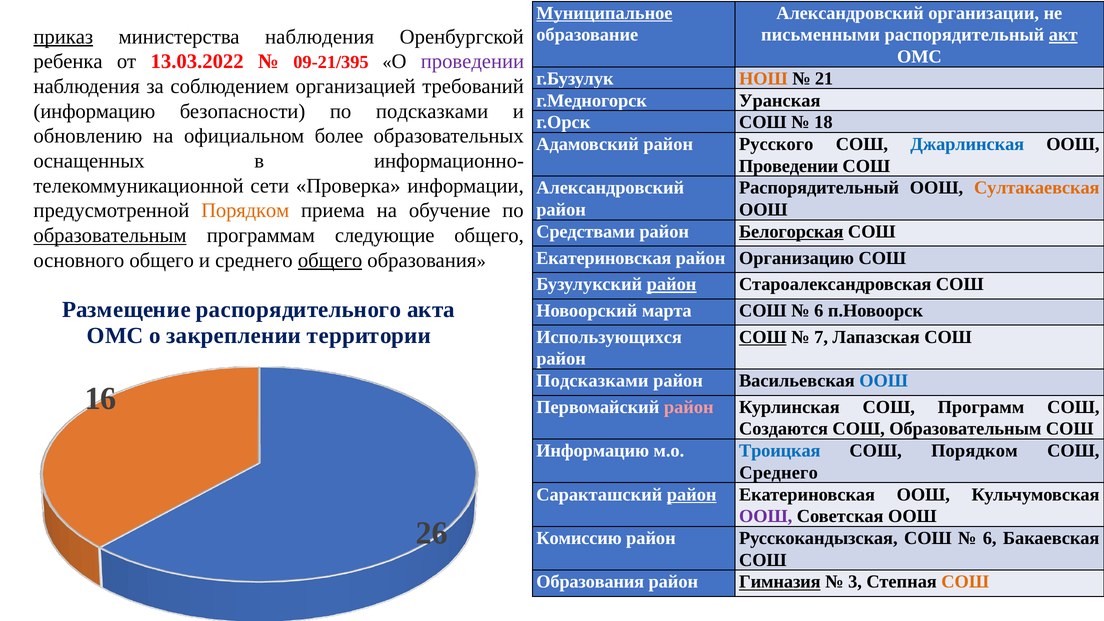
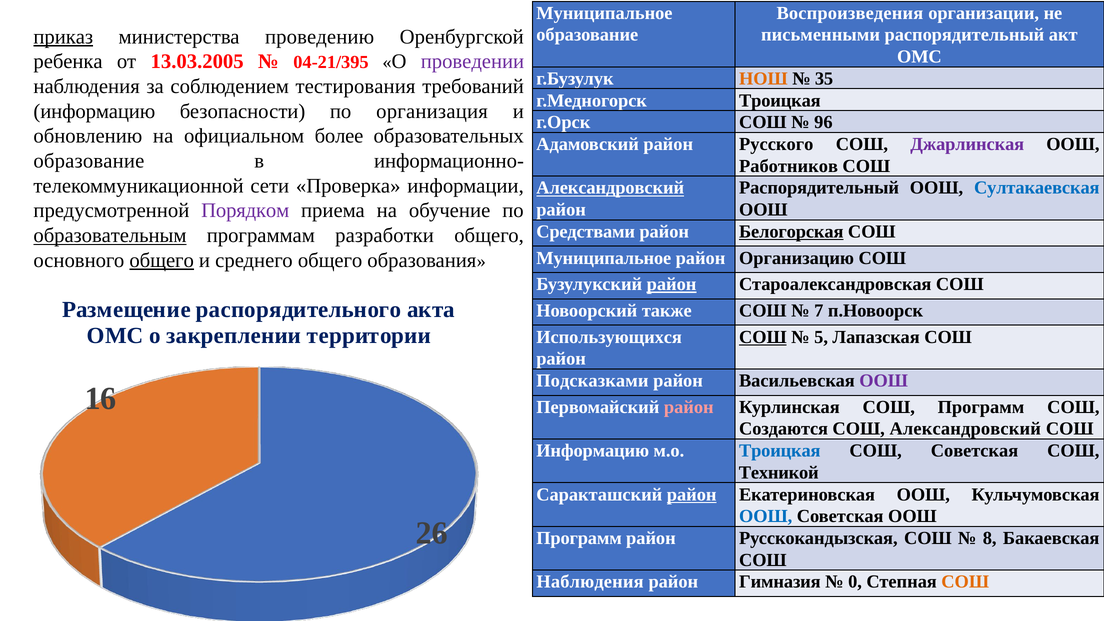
Муниципальное at (604, 13) underline: present -> none
Александровский at (850, 13): Александровский -> Воспроизведения
акт underline: present -> none
министерства наблюдения: наблюдения -> проведению
13.03.2022: 13.03.2022 -> 13.03.2005
09-21/395: 09-21/395 -> 04-21/395
21: 21 -> 35
организацией: организацией -> тестирования
г.Медногорск Уранская: Уранская -> Троицкая
по подсказками: подсказками -> организация
18: 18 -> 96
Джарлинская colour: blue -> purple
оснащенных at (89, 161): оснащенных -> образование
Проведении at (789, 166): Проведении -> Работников
Александровский at (610, 188) underline: none -> present
Султакаевская colour: orange -> blue
Порядком at (245, 211) colour: orange -> purple
следующие: следующие -> разработки
Екатериновская at (604, 258): Екатериновская -> Муниципальное
общего at (162, 260) underline: none -> present
общего at (330, 260) underline: present -> none
марта: марта -> также
6 at (819, 311): 6 -> 7
7: 7 -> 5
ООШ at (884, 381) colour: blue -> purple
Образовательным at (965, 429): Образовательным -> Александровский
СОШ Порядком: Порядком -> Советская
Среднего at (779, 473): Среднего -> Техникой
ООШ at (766, 516) colour: purple -> blue
Комиссию at (579, 538): Комиссию -> Программ
6 at (990, 538): 6 -> 8
Образования at (590, 582): Образования -> Наблюдения
Гимназия underline: present -> none
3: 3 -> 0
